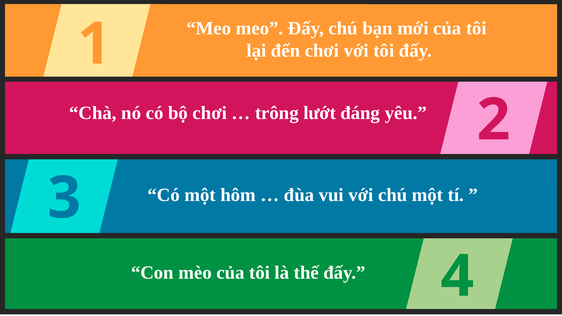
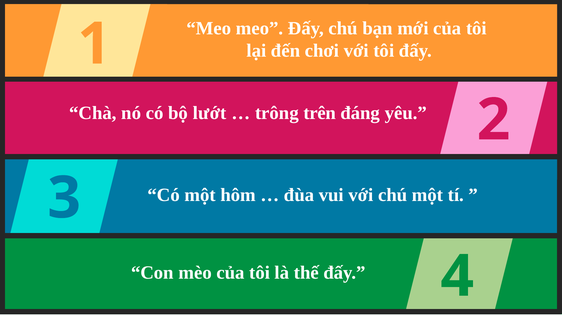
bộ chơi: chơi -> lướt
lướt: lướt -> trên
